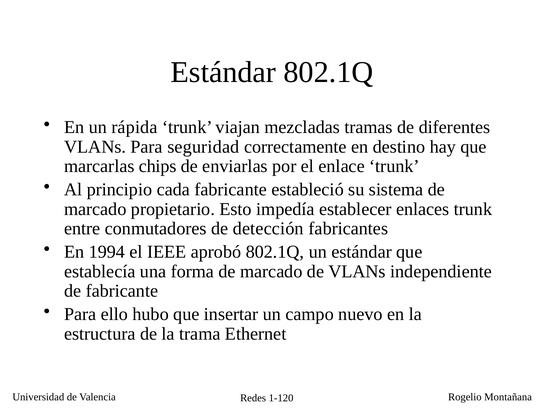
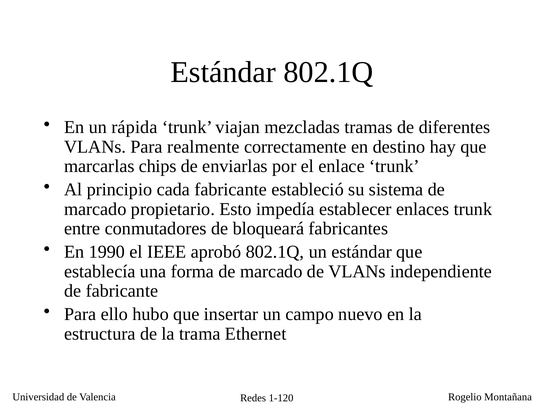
seguridad: seguridad -> realmente
detección: detección -> bloqueará
1994: 1994 -> 1990
